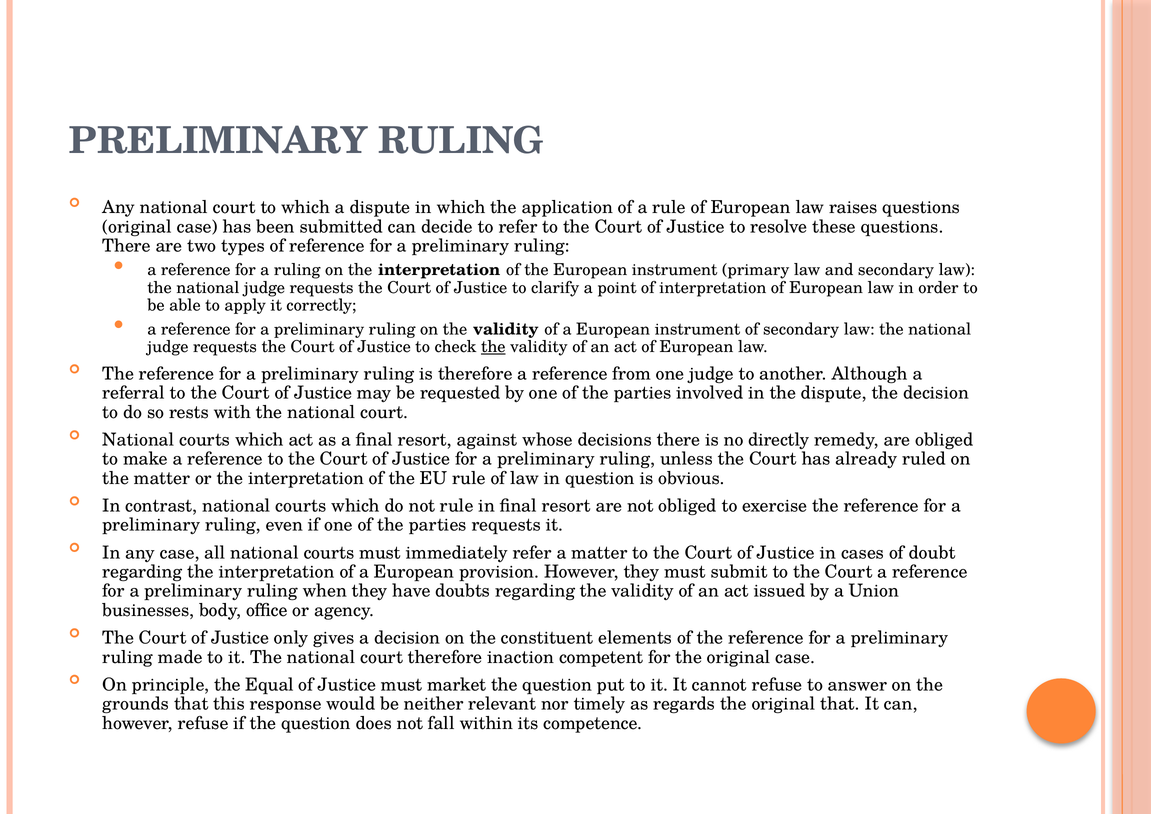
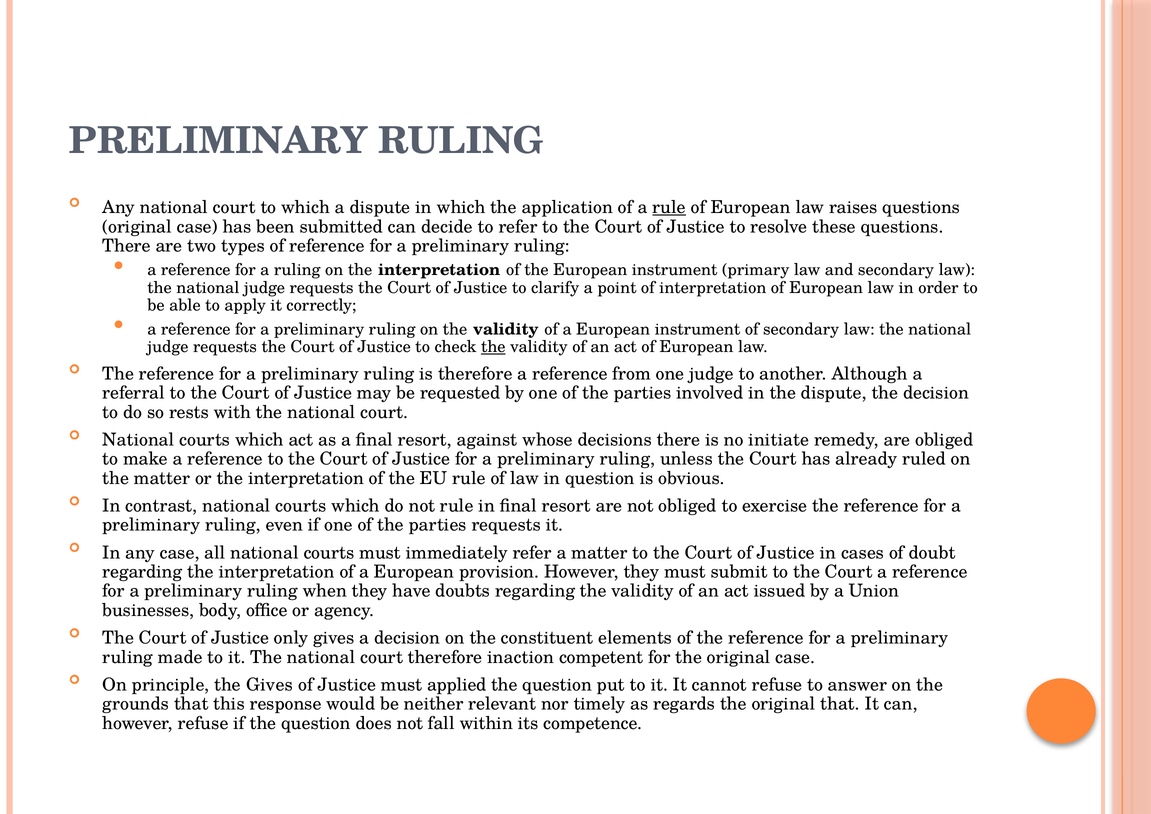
rule at (669, 207) underline: none -> present
directly: directly -> initiate
the Equal: Equal -> Gives
market: market -> applied
